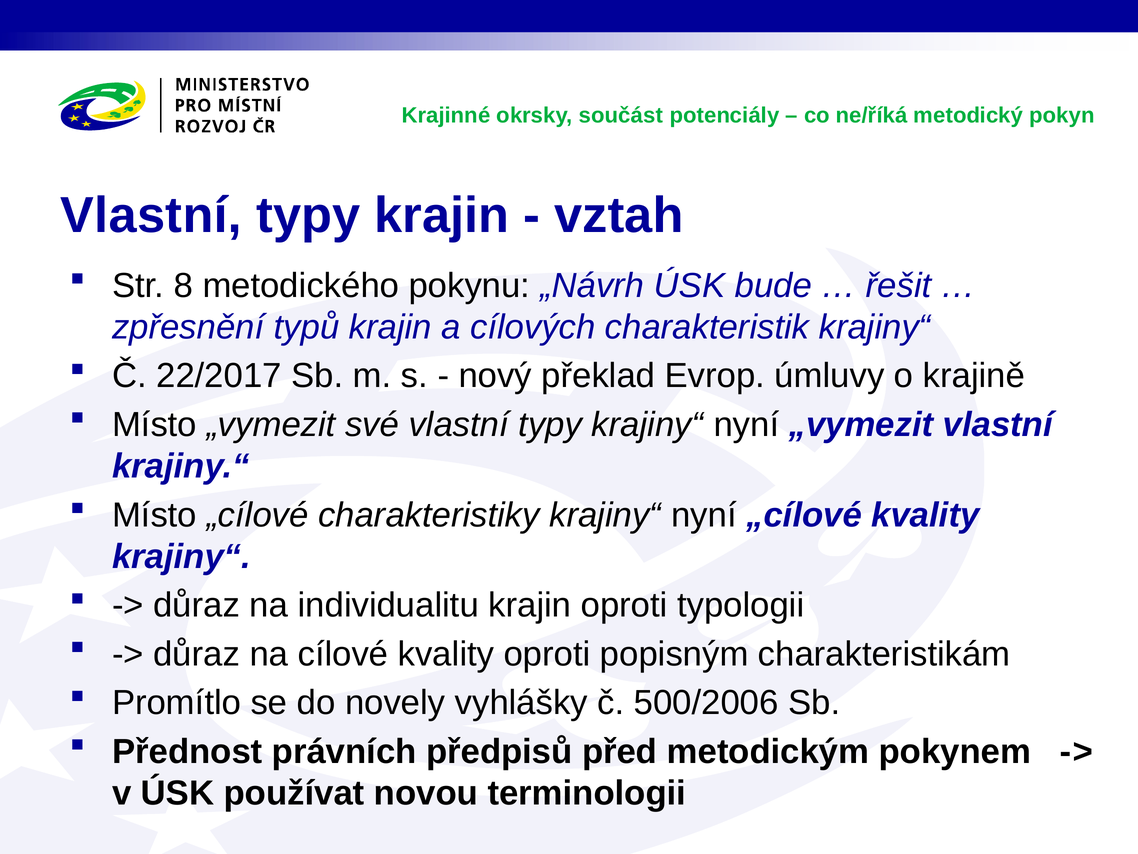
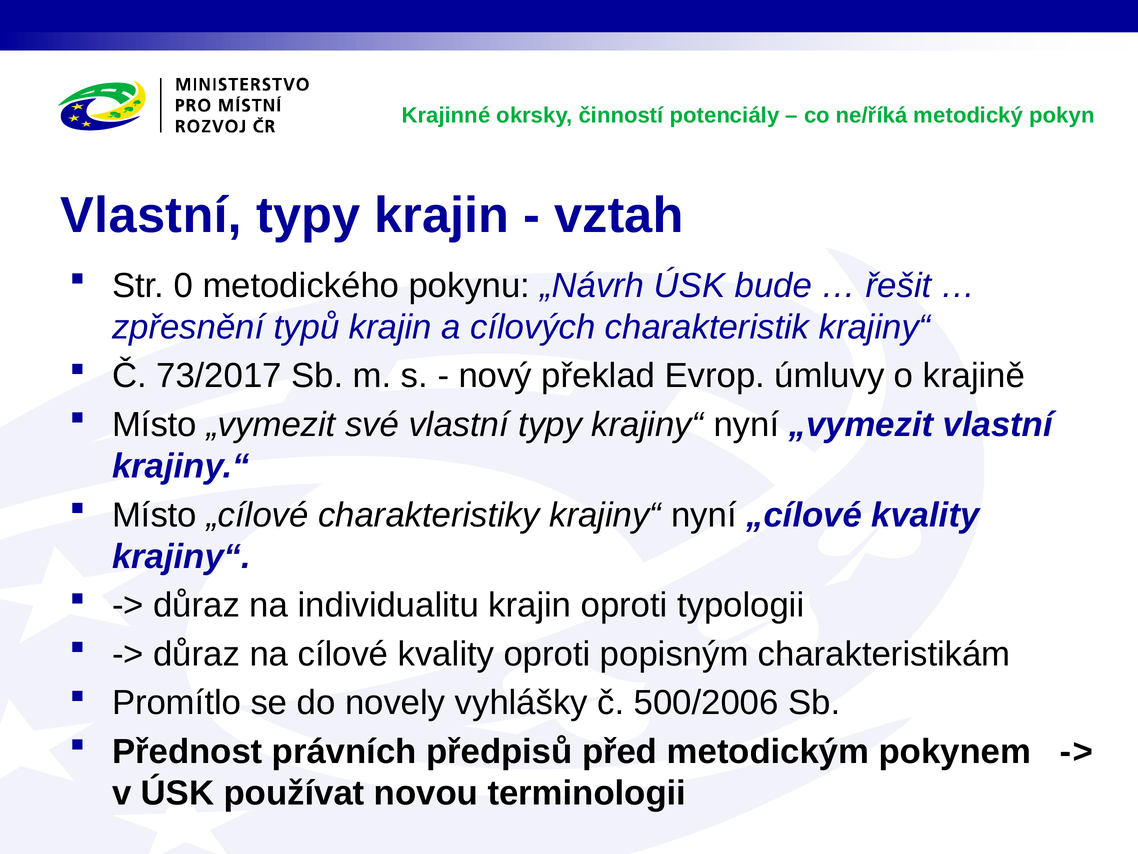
součást: součást -> činností
8: 8 -> 0
22/2017: 22/2017 -> 73/2017
